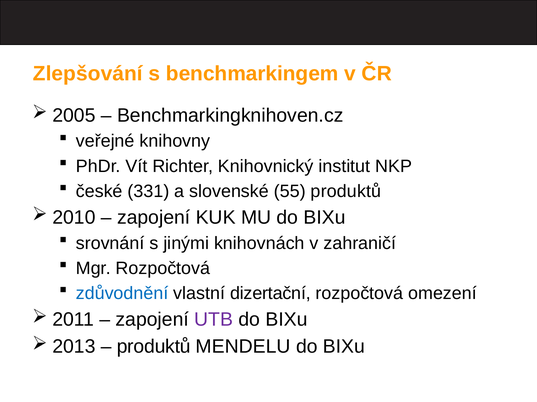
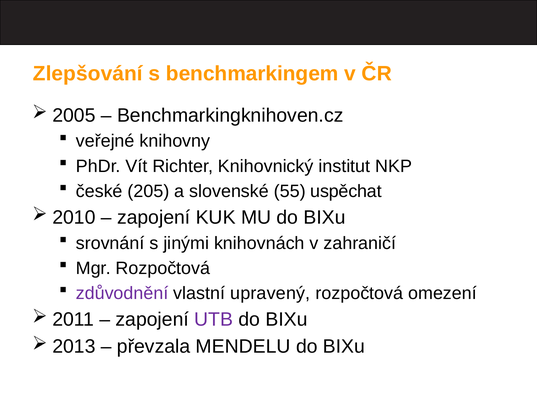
331: 331 -> 205
55 produktů: produktů -> uspěchat
zdůvodnění colour: blue -> purple
dizertační: dizertační -> upravený
produktů at (154, 347): produktů -> převzala
